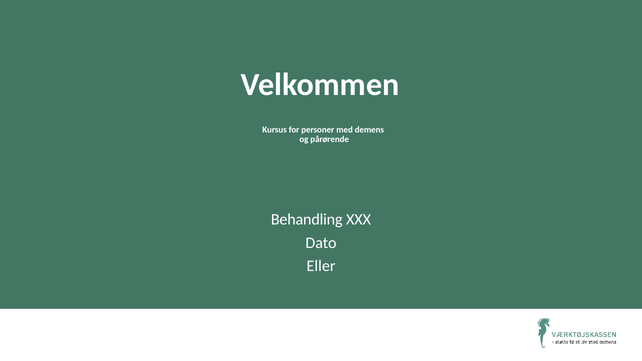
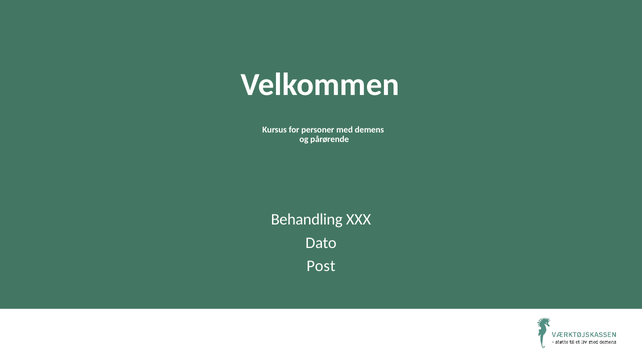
Eller: Eller -> Post
